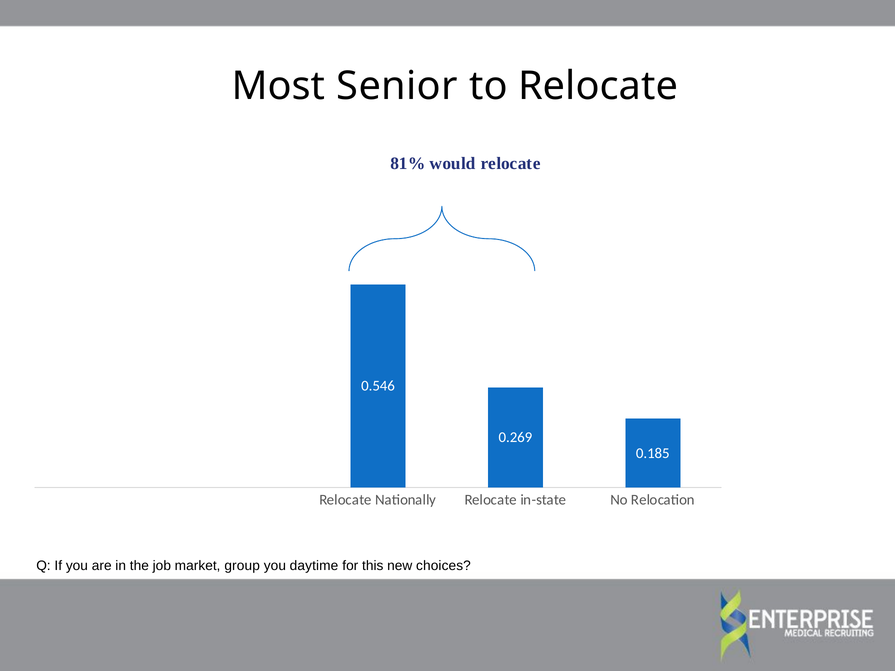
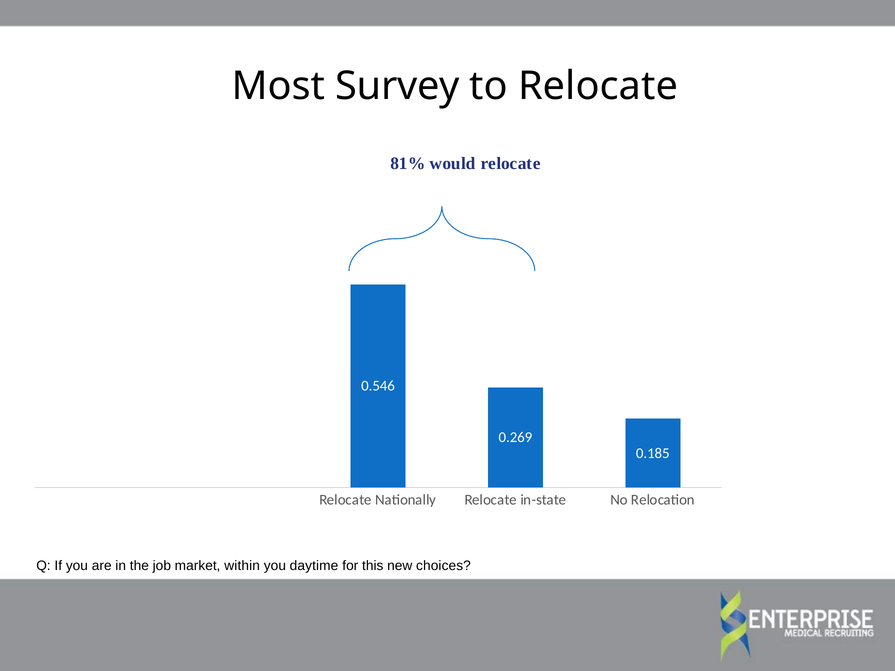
Senior: Senior -> Survey
group: group -> within
